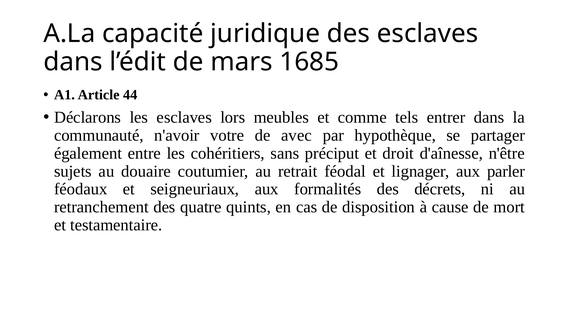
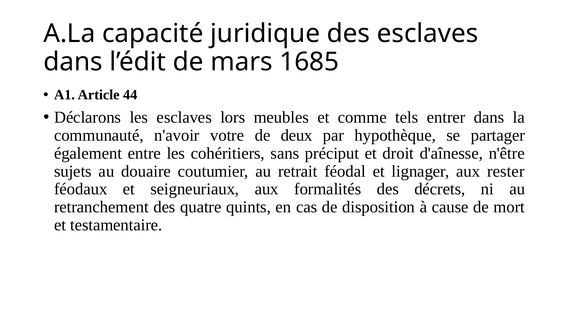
avec: avec -> deux
parler: parler -> rester
